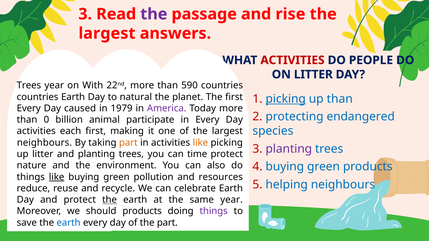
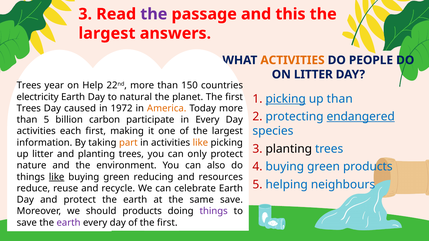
rise: rise -> this
ACTIVITIES at (293, 60) colour: red -> orange
With: With -> Help
590: 590 -> 150
countries at (38, 97): countries -> electricity
Every at (29, 108): Every -> Trees
1979: 1979 -> 1972
America colour: purple -> orange
endangered underline: none -> present
than 0: 0 -> 5
animal: animal -> carbon
neighbours at (44, 143): neighbours -> information
planting at (289, 149) colour: purple -> black
time: time -> only
pollution: pollution -> reducing
the at (110, 200) underline: present -> none
same year: year -> save
earth at (69, 223) colour: blue -> purple
of the part: part -> first
